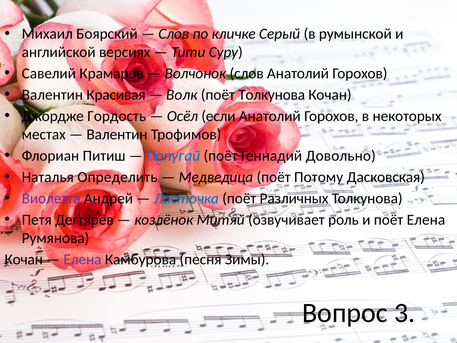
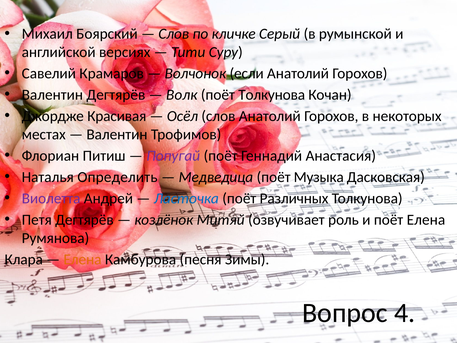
Волчонок слов: слов -> если
Валентин Красивая: Красивая -> Дегтярёв
Гордость: Гордость -> Красивая
Осёл если: если -> слов
Попугай colour: blue -> purple
Довольно: Довольно -> Анастасия
Потому: Потому -> Музыка
Кочан at (24, 259): Кочан -> Клара
Елена at (82, 259) colour: purple -> orange
3: 3 -> 4
